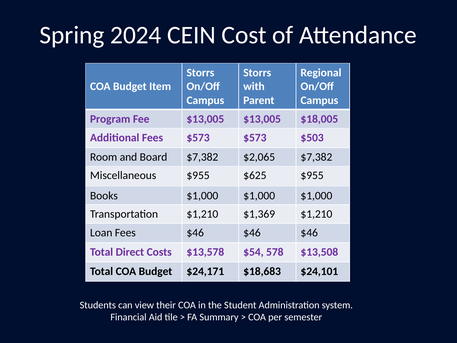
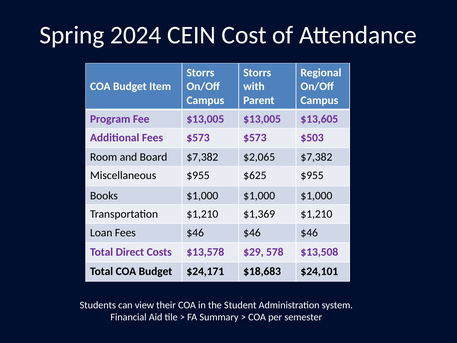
$18,005: $18,005 -> $13,605
$54: $54 -> $29
